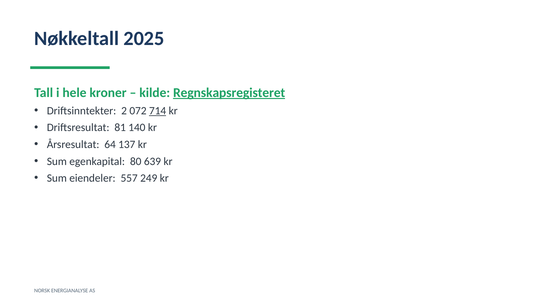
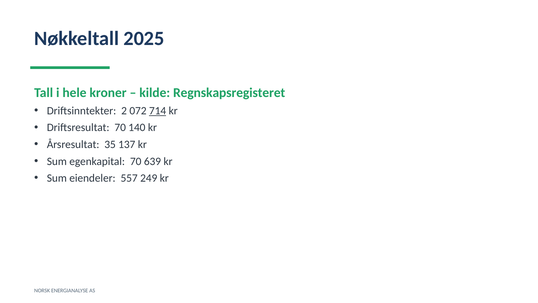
Regnskapsregisteret underline: present -> none
Driftsresultat 81: 81 -> 70
64: 64 -> 35
egenkapital 80: 80 -> 70
